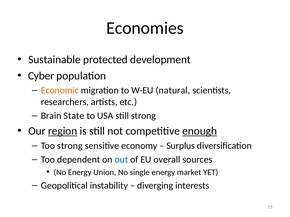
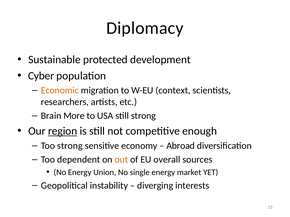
Economies: Economies -> Diplomacy
natural: natural -> context
State: State -> More
enough underline: present -> none
Surplus: Surplus -> Abroad
out colour: blue -> orange
